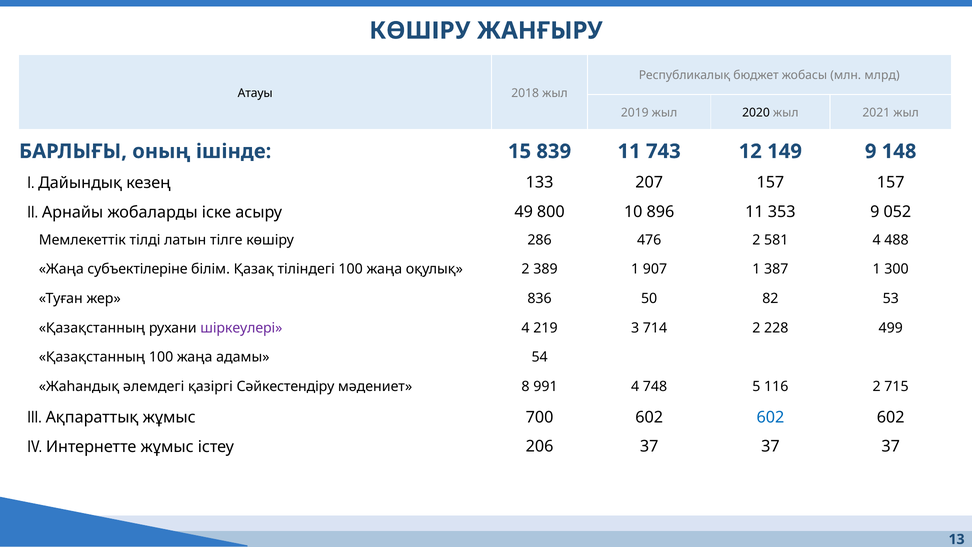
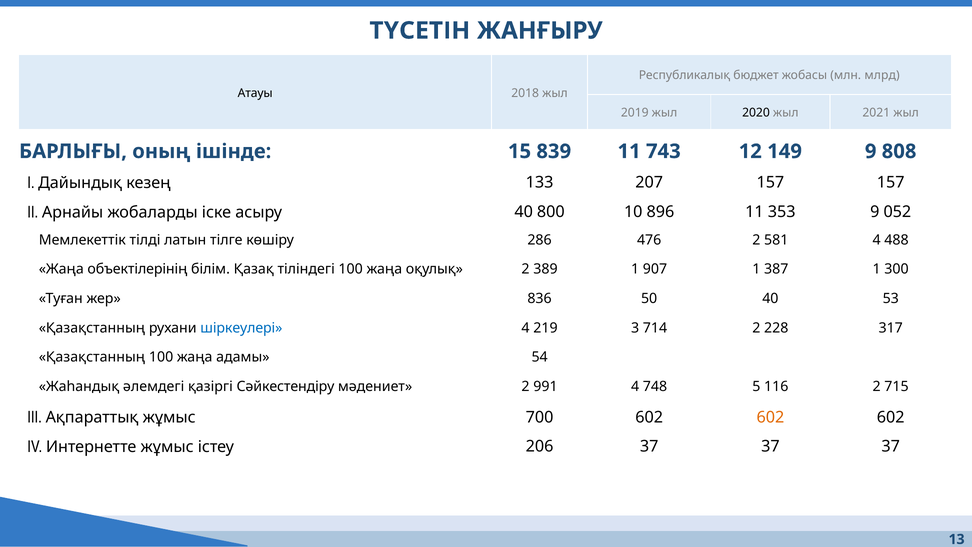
КӨШІРУ at (420, 31): КӨШІРУ -> ТҮСЕТІН
148: 148 -> 808
асыру 49: 49 -> 40
субъектілеріне: субъектілеріне -> объектілерінің
50 82: 82 -> 40
шіркеулері colour: purple -> blue
499: 499 -> 317
мәдениет 8: 8 -> 2
602 at (770, 417) colour: blue -> orange
